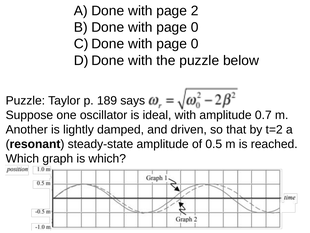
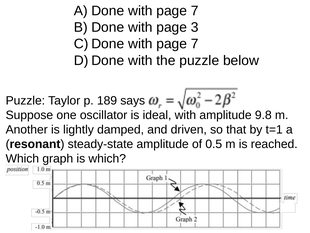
Done with page 2: 2 -> 7
Done with page 0: 0 -> 3
0 at (195, 44): 0 -> 7
0.7: 0.7 -> 9.8
t=2: t=2 -> t=1
